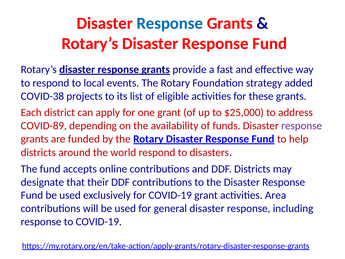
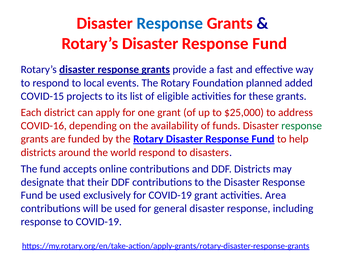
strategy: strategy -> planned
COVID-38: COVID-38 -> COVID-15
COVID-89: COVID-89 -> COVID-16
response at (302, 126) colour: purple -> green
